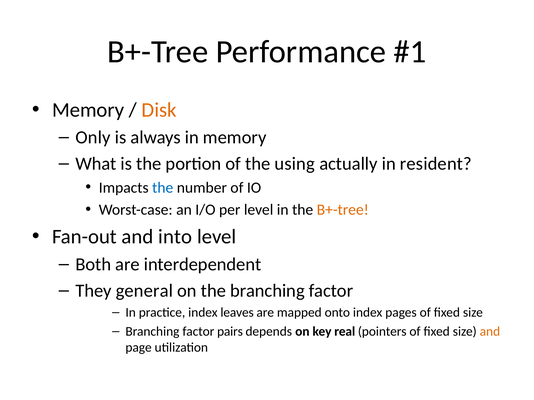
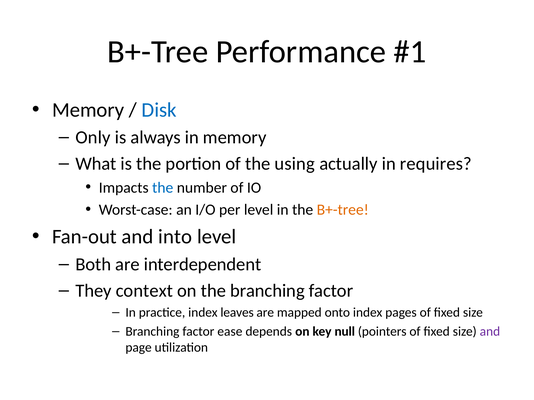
Disk colour: orange -> blue
resident: resident -> requires
general: general -> context
pairs: pairs -> ease
real: real -> null
and at (490, 332) colour: orange -> purple
